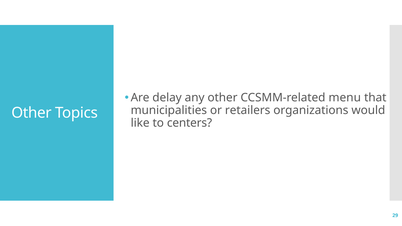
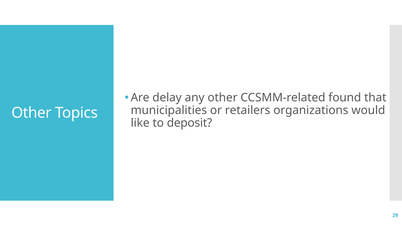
menu: menu -> found
centers: centers -> deposit
